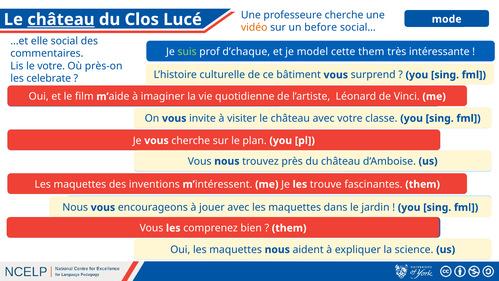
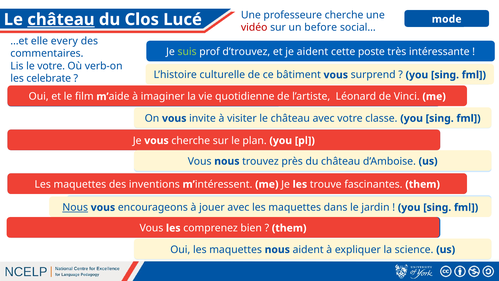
vidéo colour: orange -> red
social: social -> every
d’chaque: d’chaque -> d’trouvez
je model: model -> aident
cette them: them -> poste
près-on: près-on -> verb-on
Nous at (75, 207) underline: none -> present
